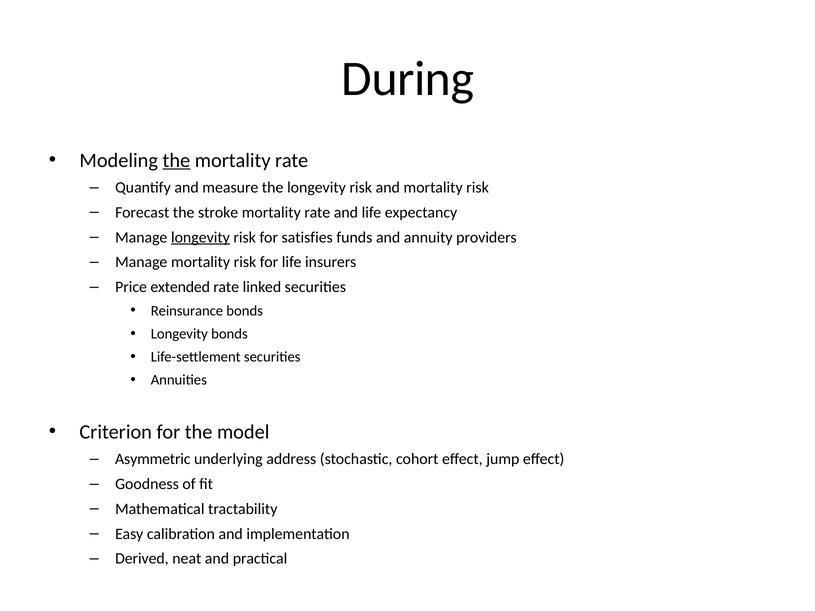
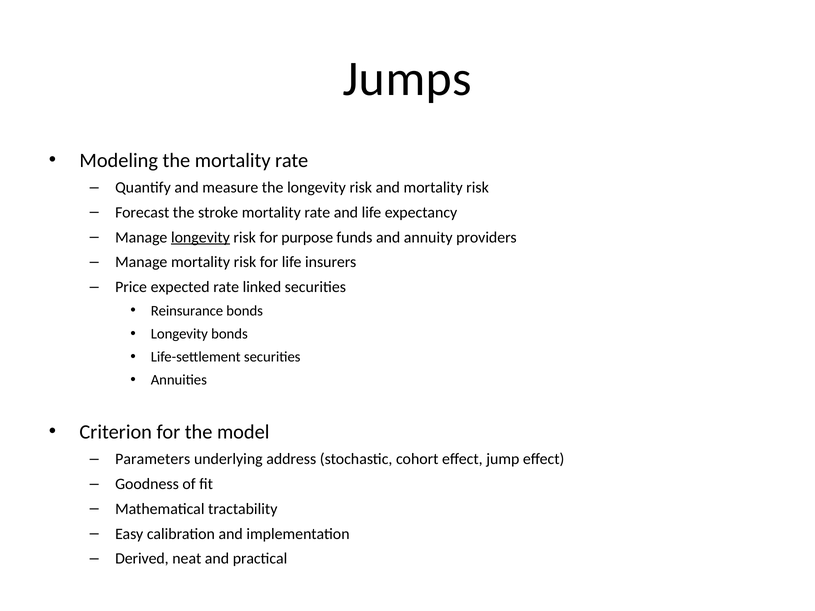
During: During -> Jumps
the at (176, 160) underline: present -> none
satisfies: satisfies -> purpose
extended: extended -> expected
Asymmetric: Asymmetric -> Parameters
